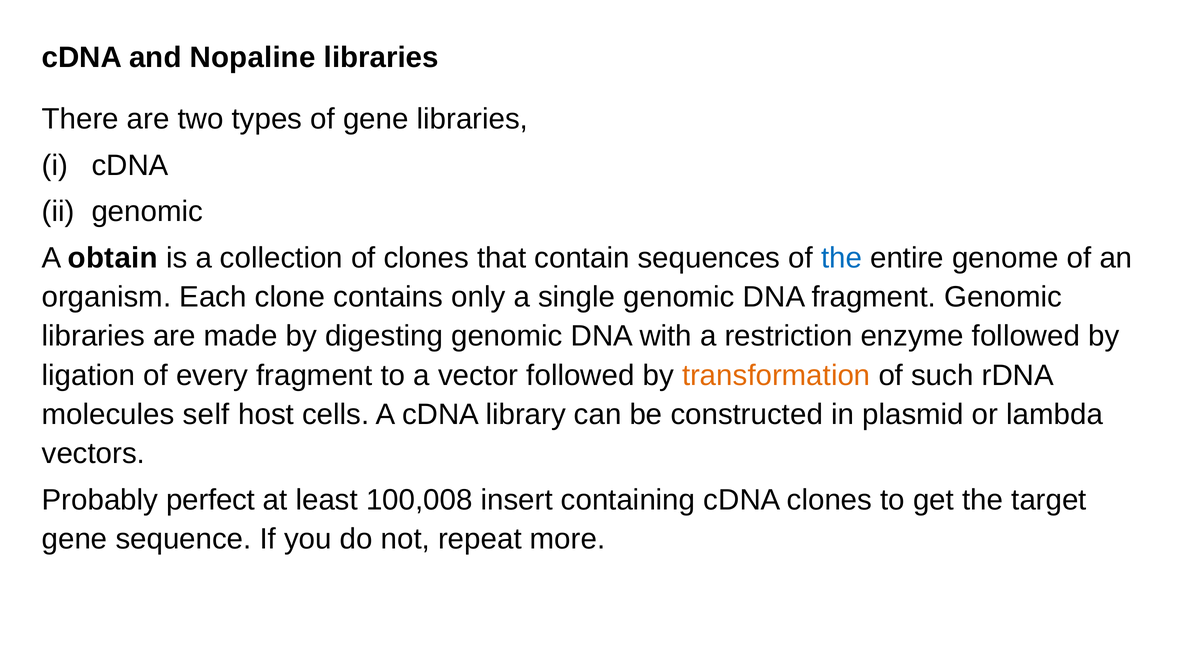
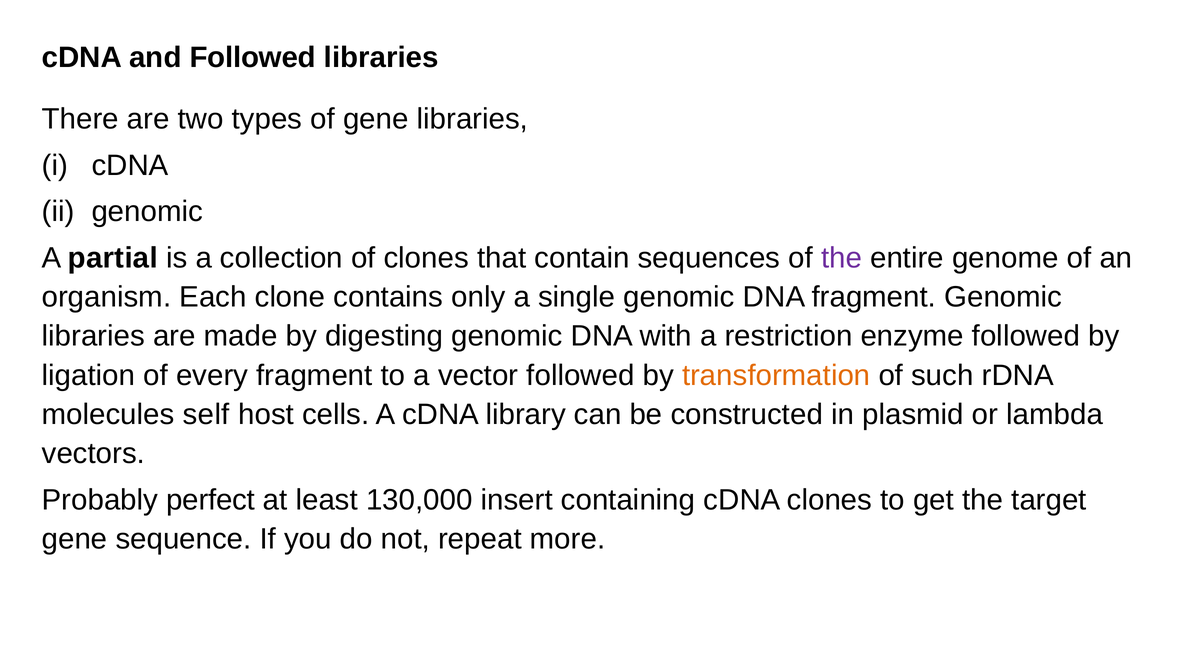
and Nopaline: Nopaline -> Followed
obtain: obtain -> partial
the at (842, 258) colour: blue -> purple
100,008: 100,008 -> 130,000
